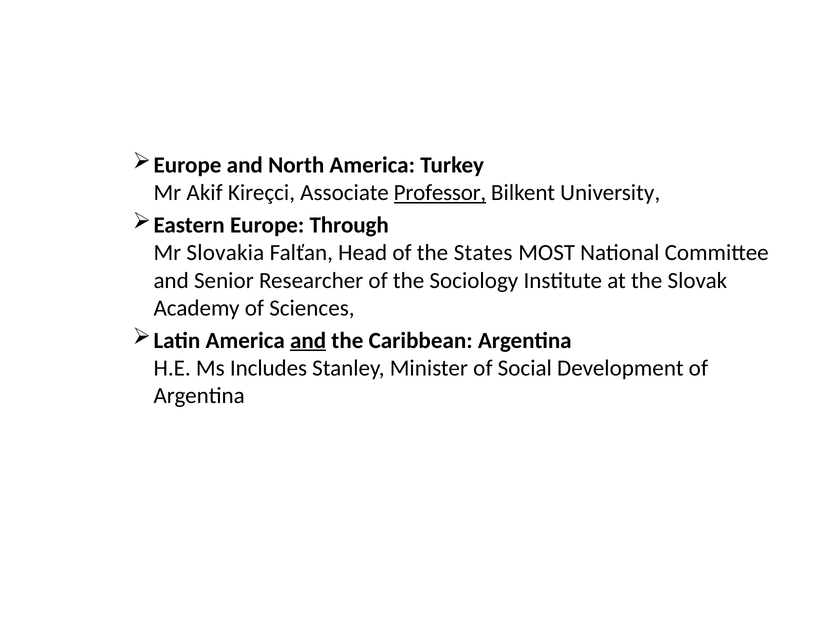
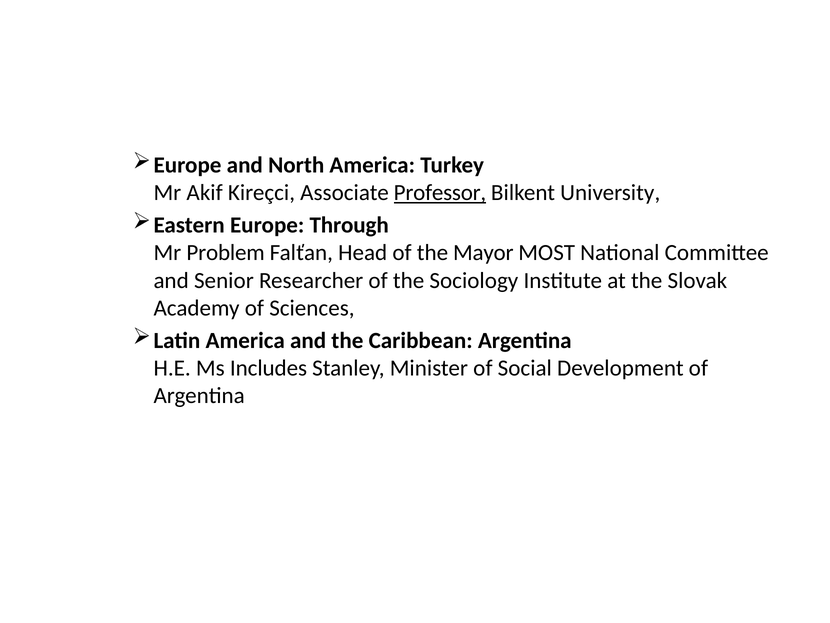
Slovakia: Slovakia -> Problem
States: States -> Mayor
and at (308, 340) underline: present -> none
